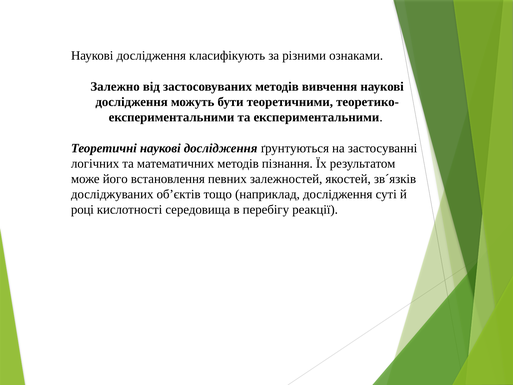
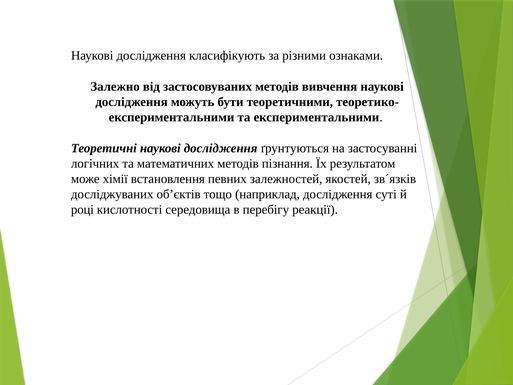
його: його -> хімії
